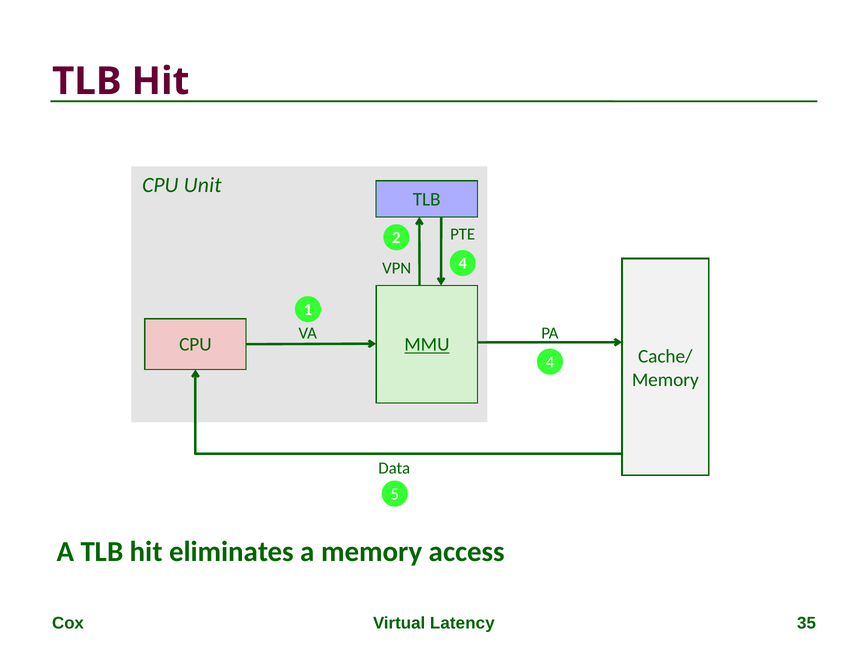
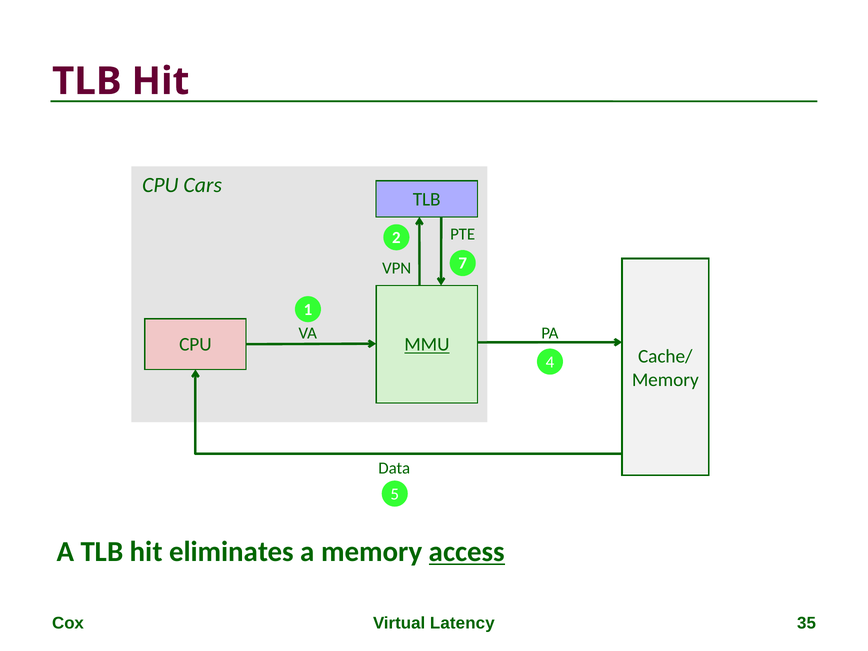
Unit: Unit -> Cars
VPN 4: 4 -> 7
access underline: none -> present
